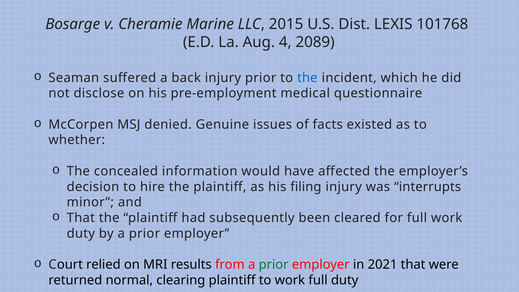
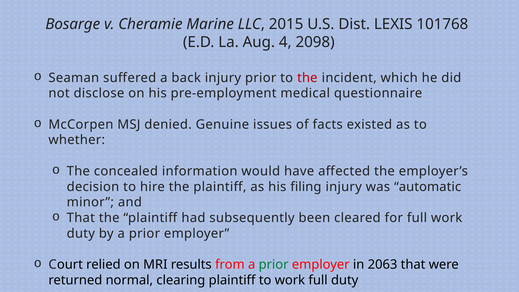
2089: 2089 -> 2098
the at (307, 78) colour: blue -> red
interrupts: interrupts -> automatic
2021: 2021 -> 2063
